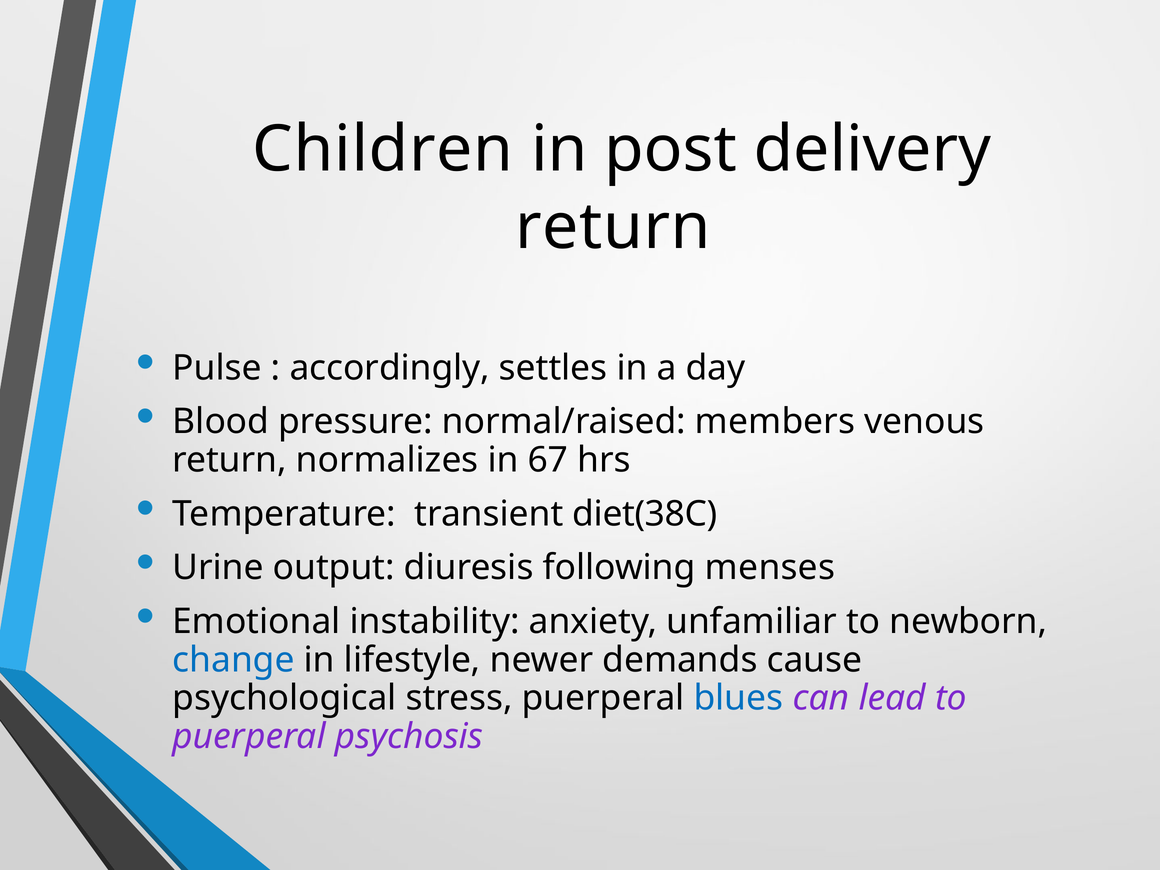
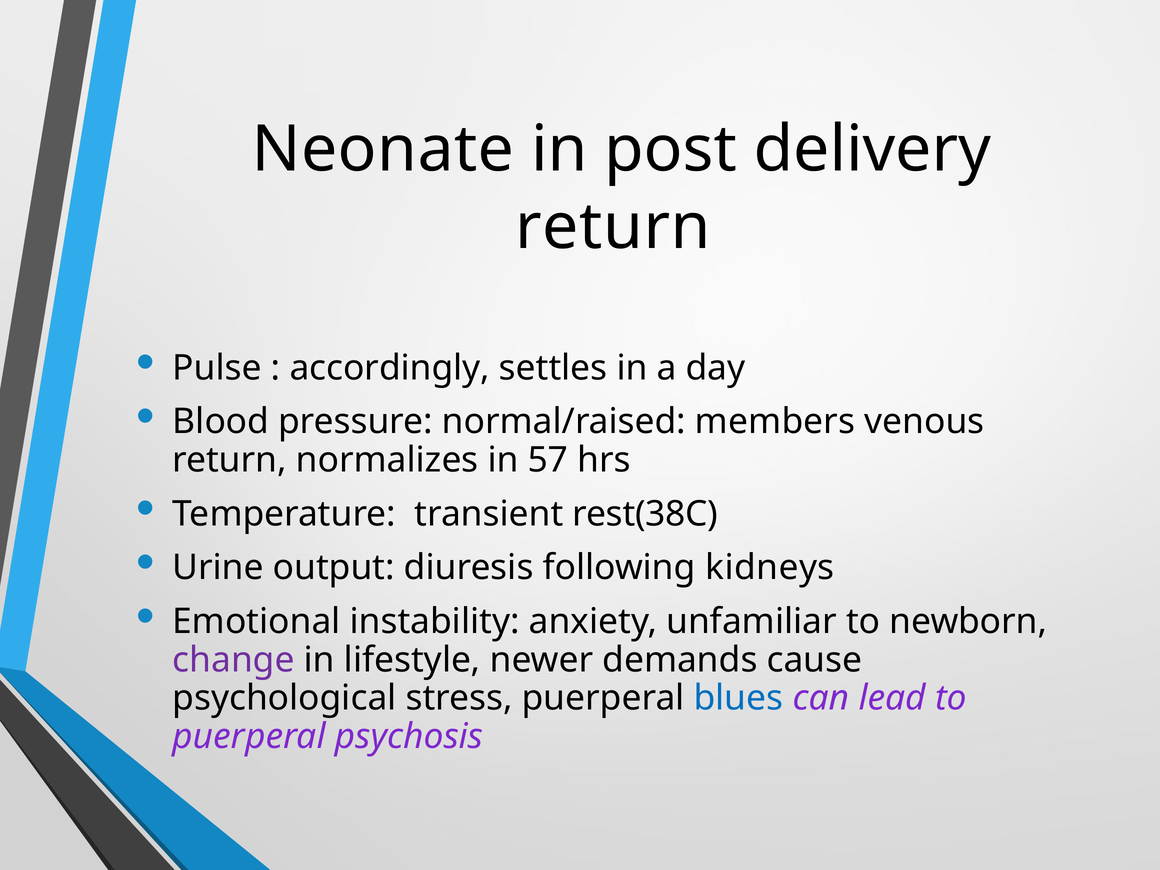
Children: Children -> Neonate
67: 67 -> 57
diet(38C: diet(38C -> rest(38C
menses: menses -> kidneys
change colour: blue -> purple
